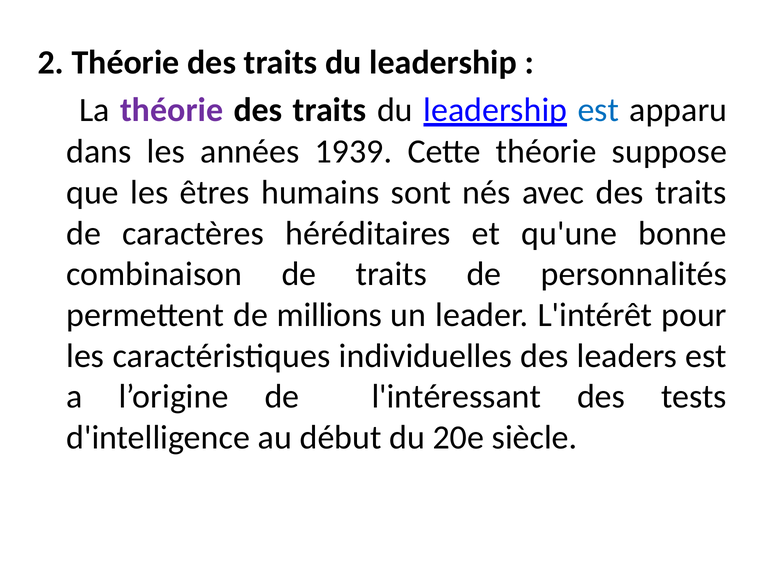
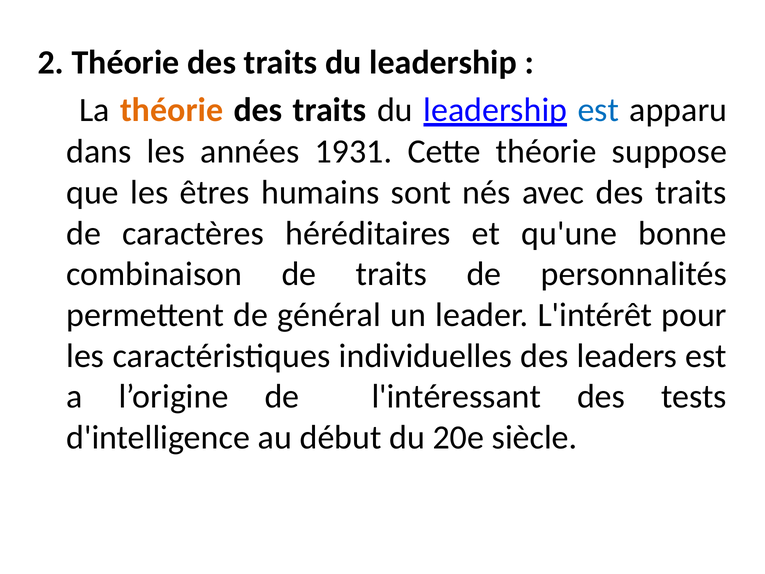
théorie at (172, 110) colour: purple -> orange
1939: 1939 -> 1931
millions: millions -> général
